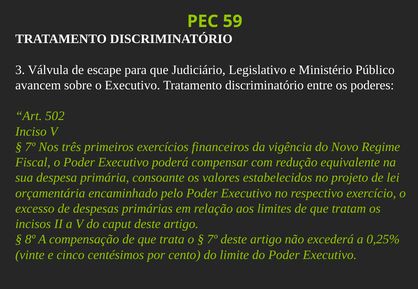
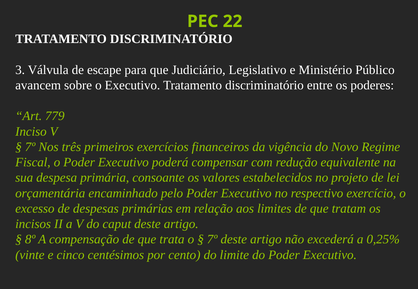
59: 59 -> 22
502: 502 -> 779
